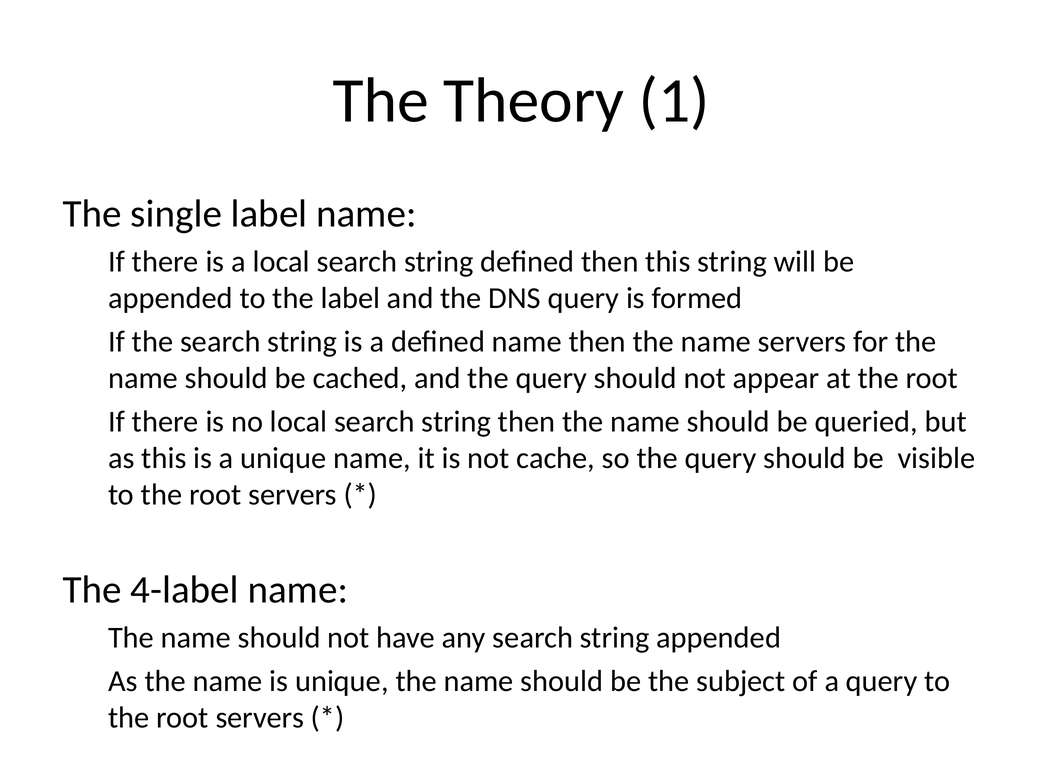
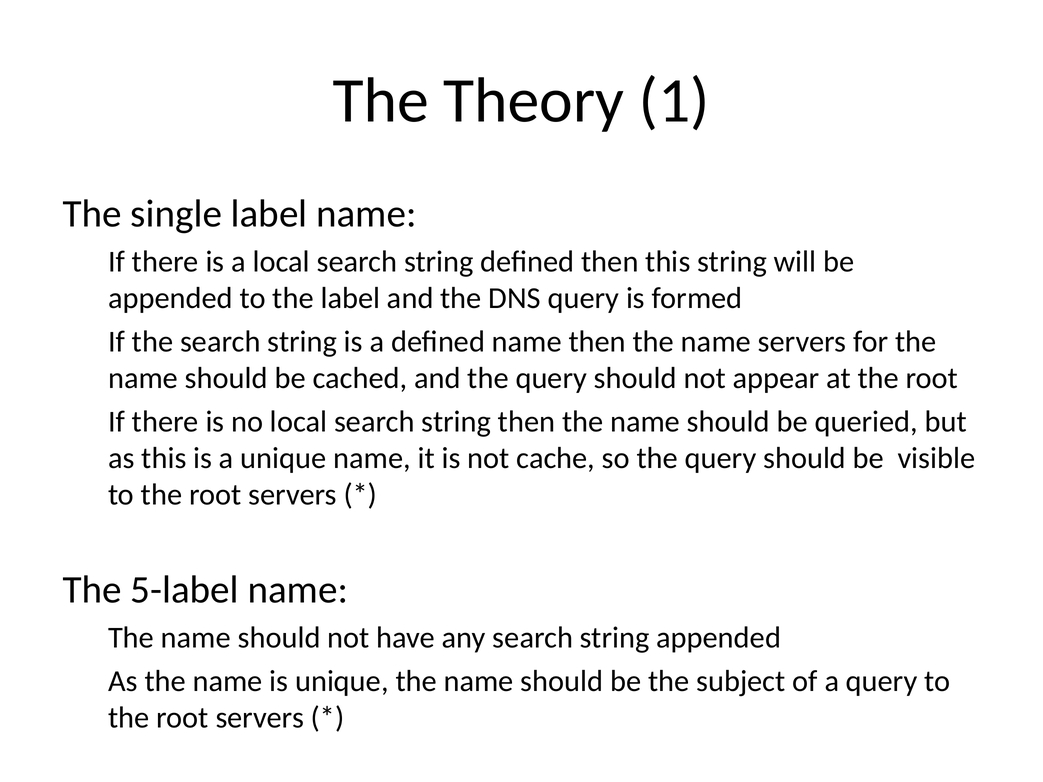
4-label: 4-label -> 5-label
